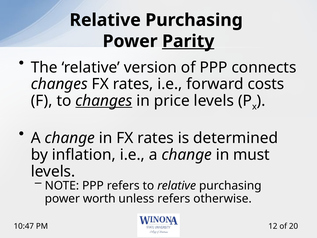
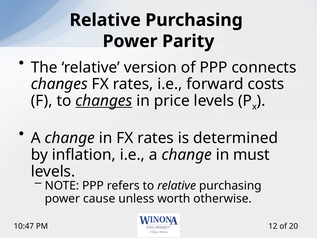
Parity underline: present -> none
worth: worth -> cause
unless refers: refers -> worth
